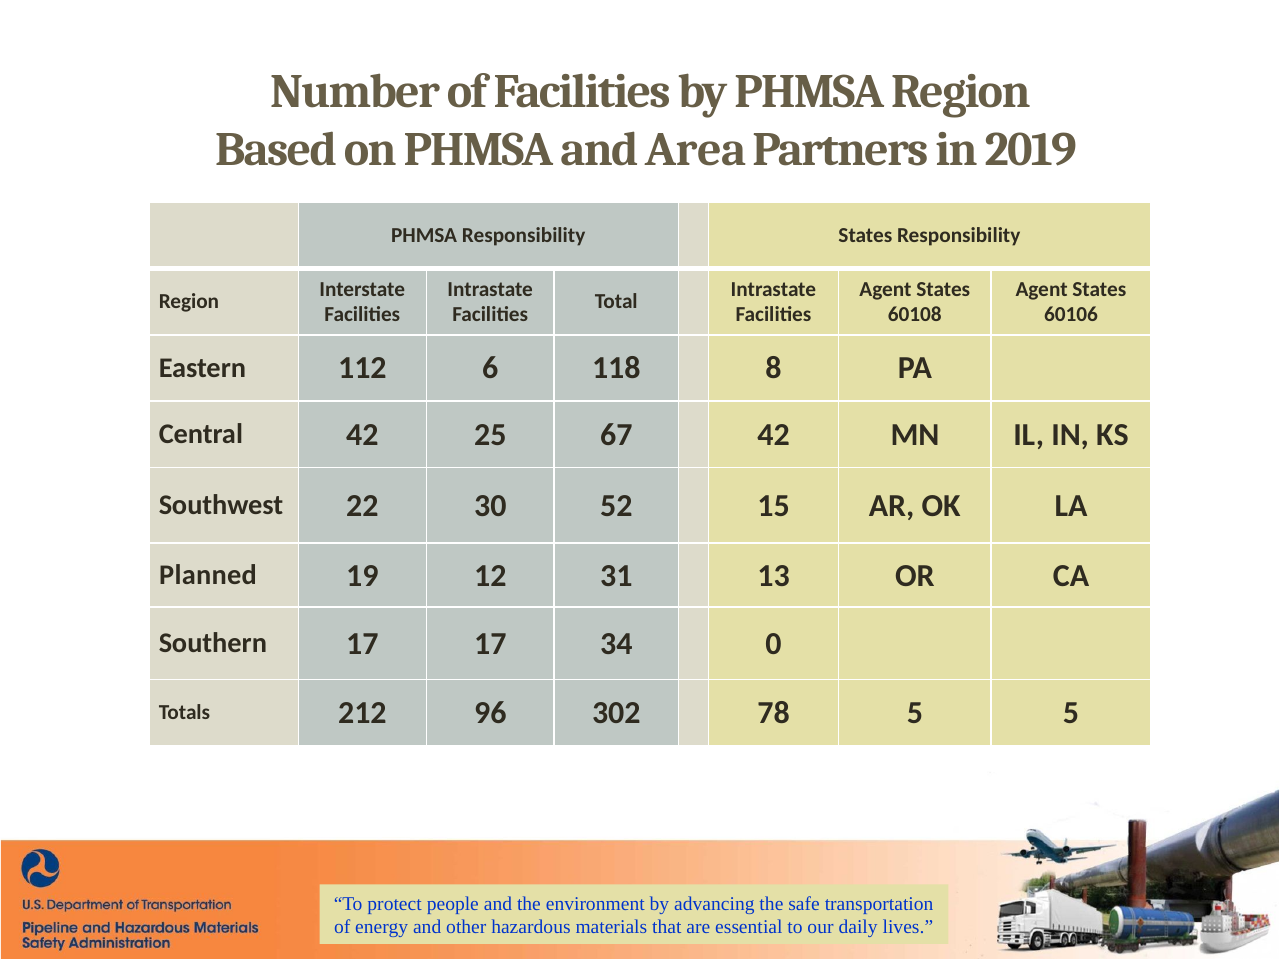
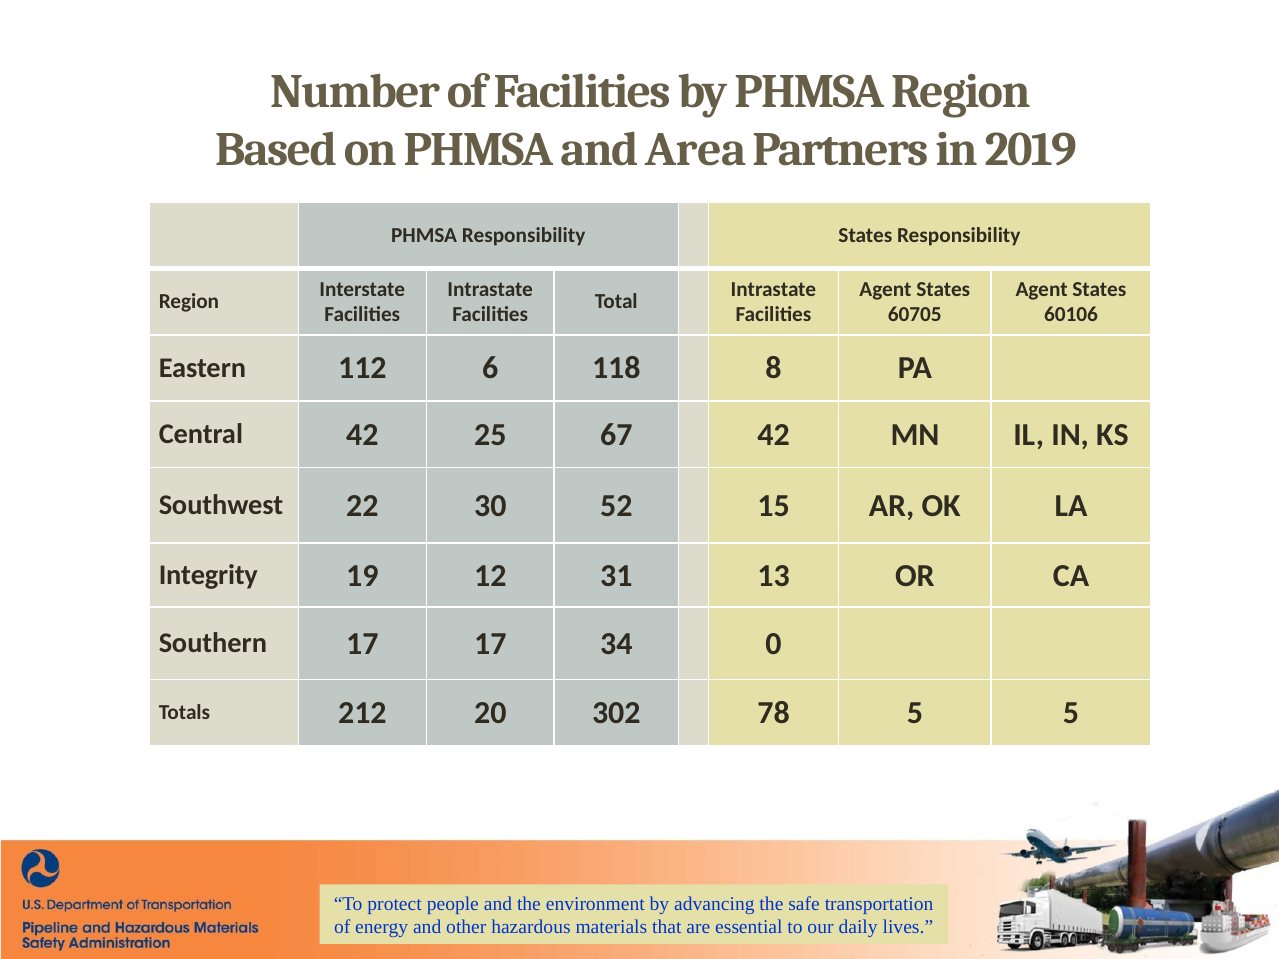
60108: 60108 -> 60705
Planned: Planned -> Integrity
96: 96 -> 20
